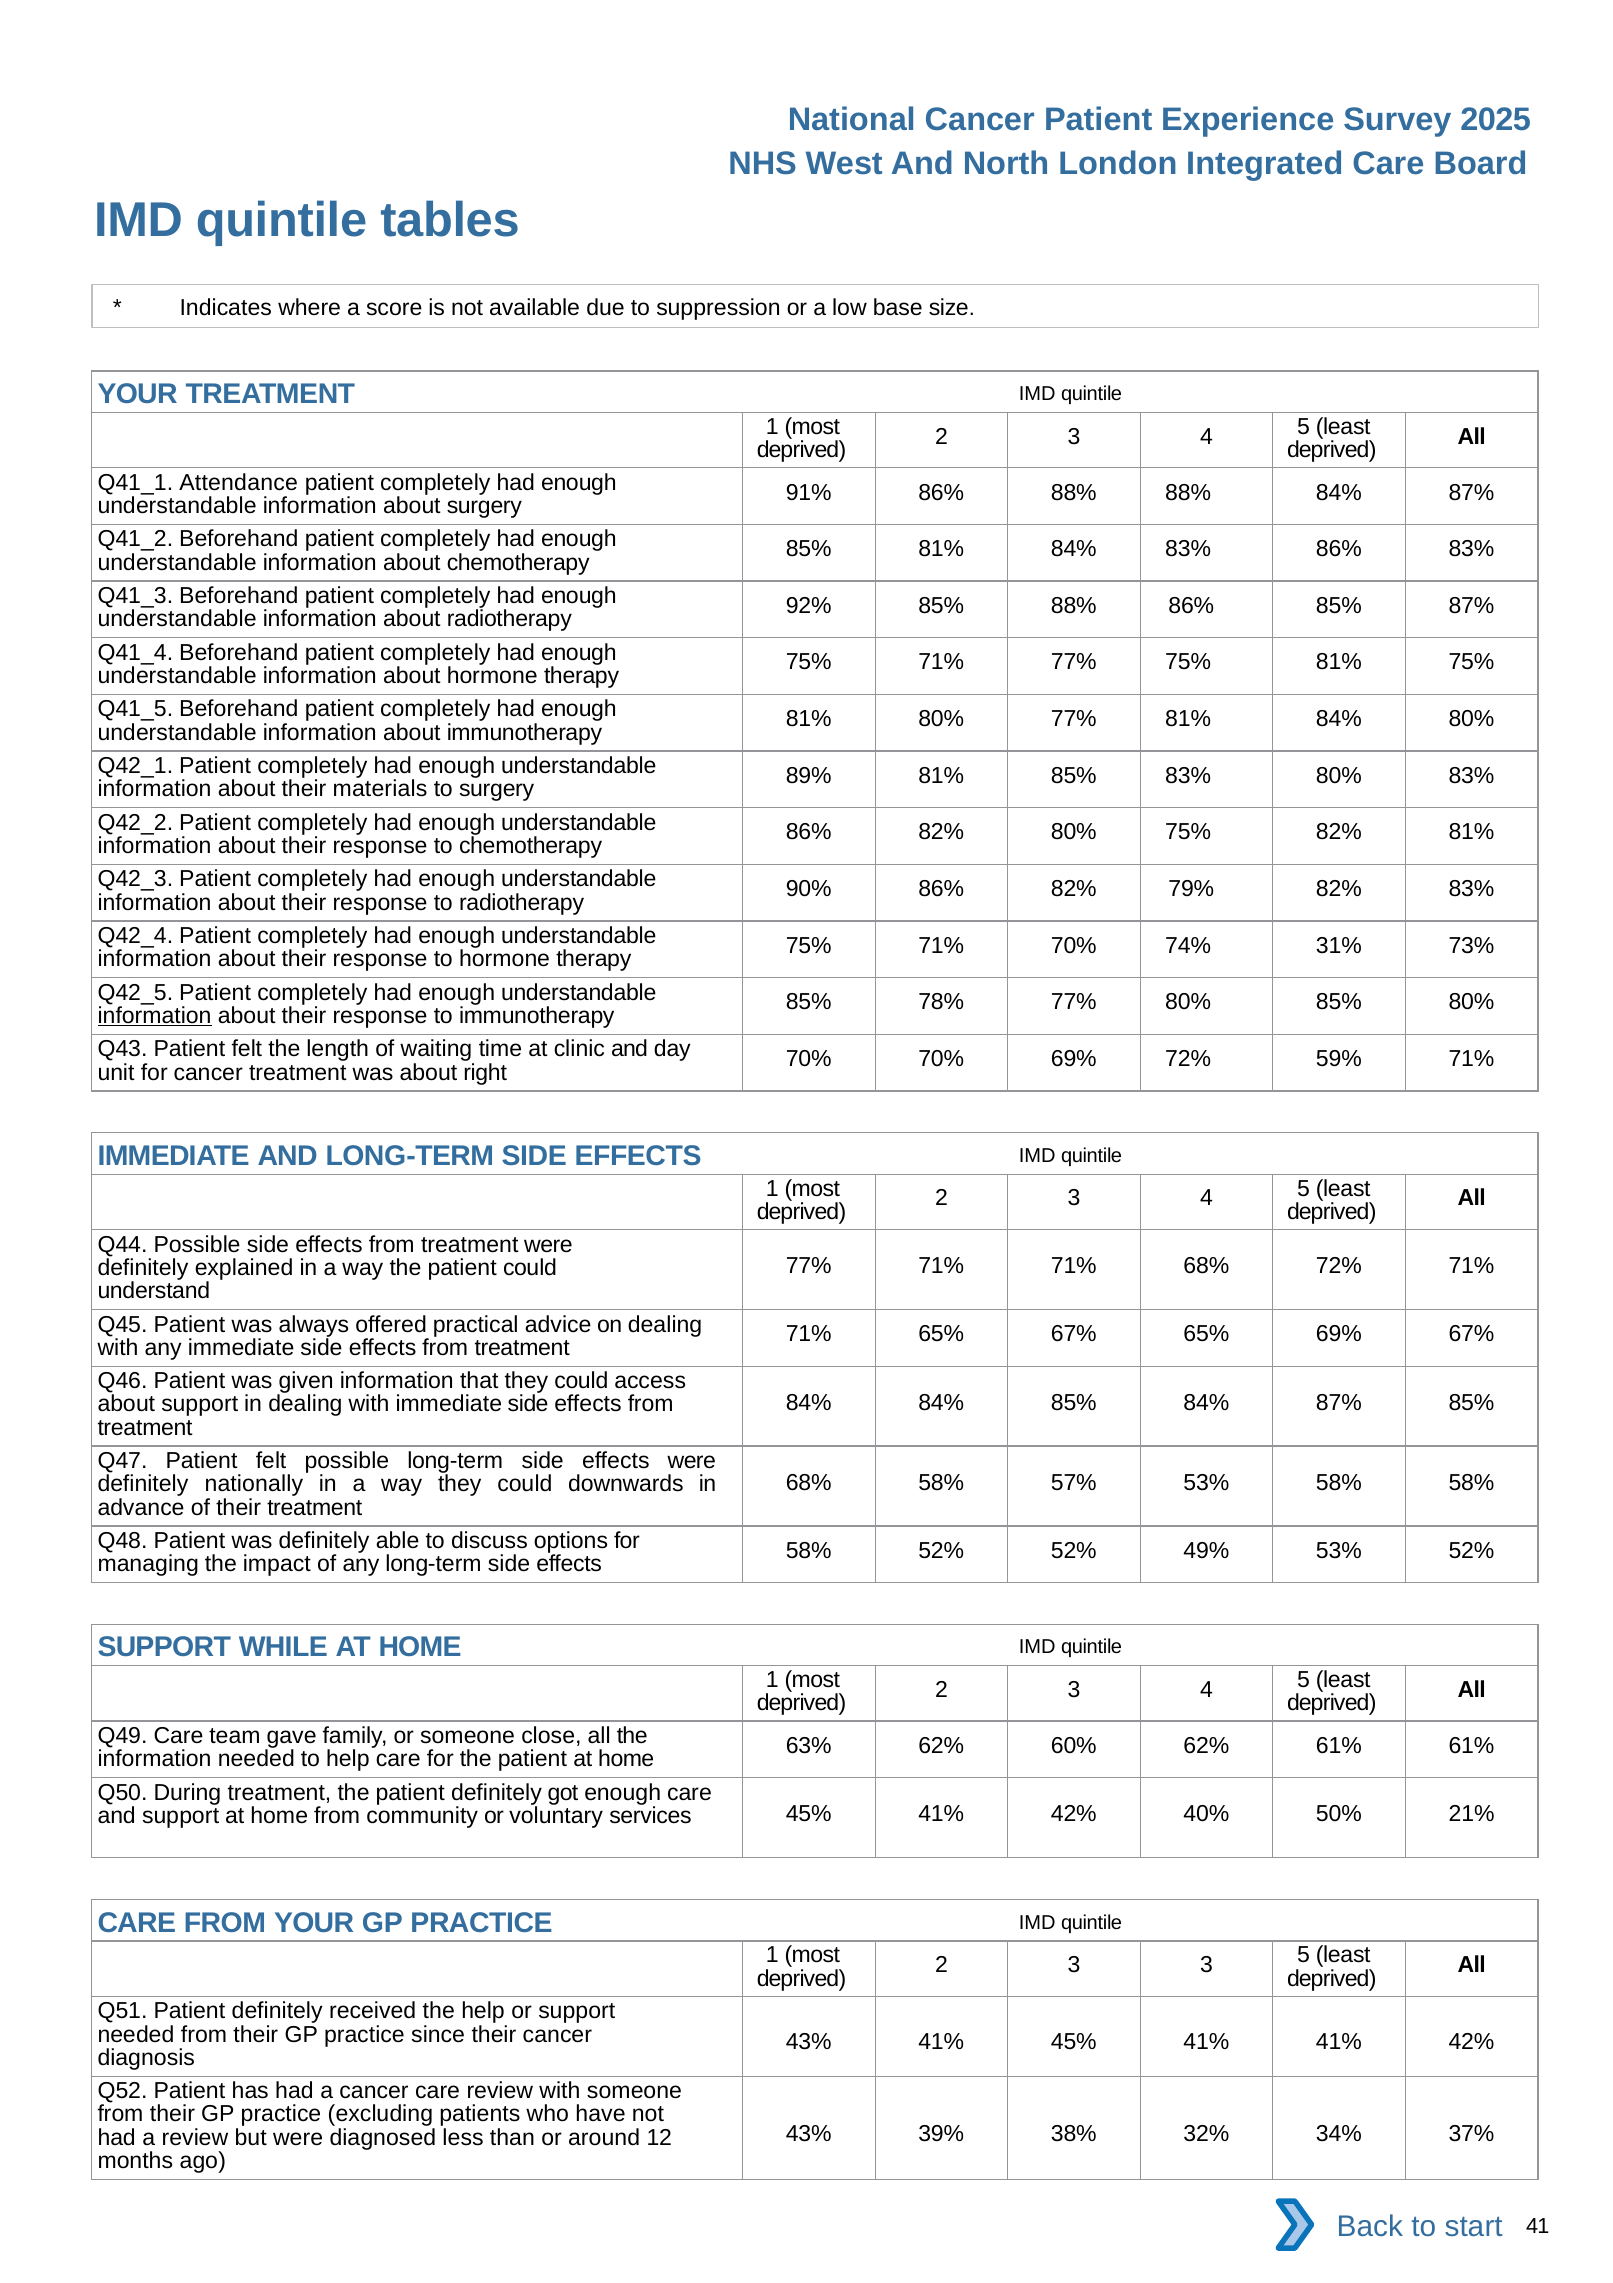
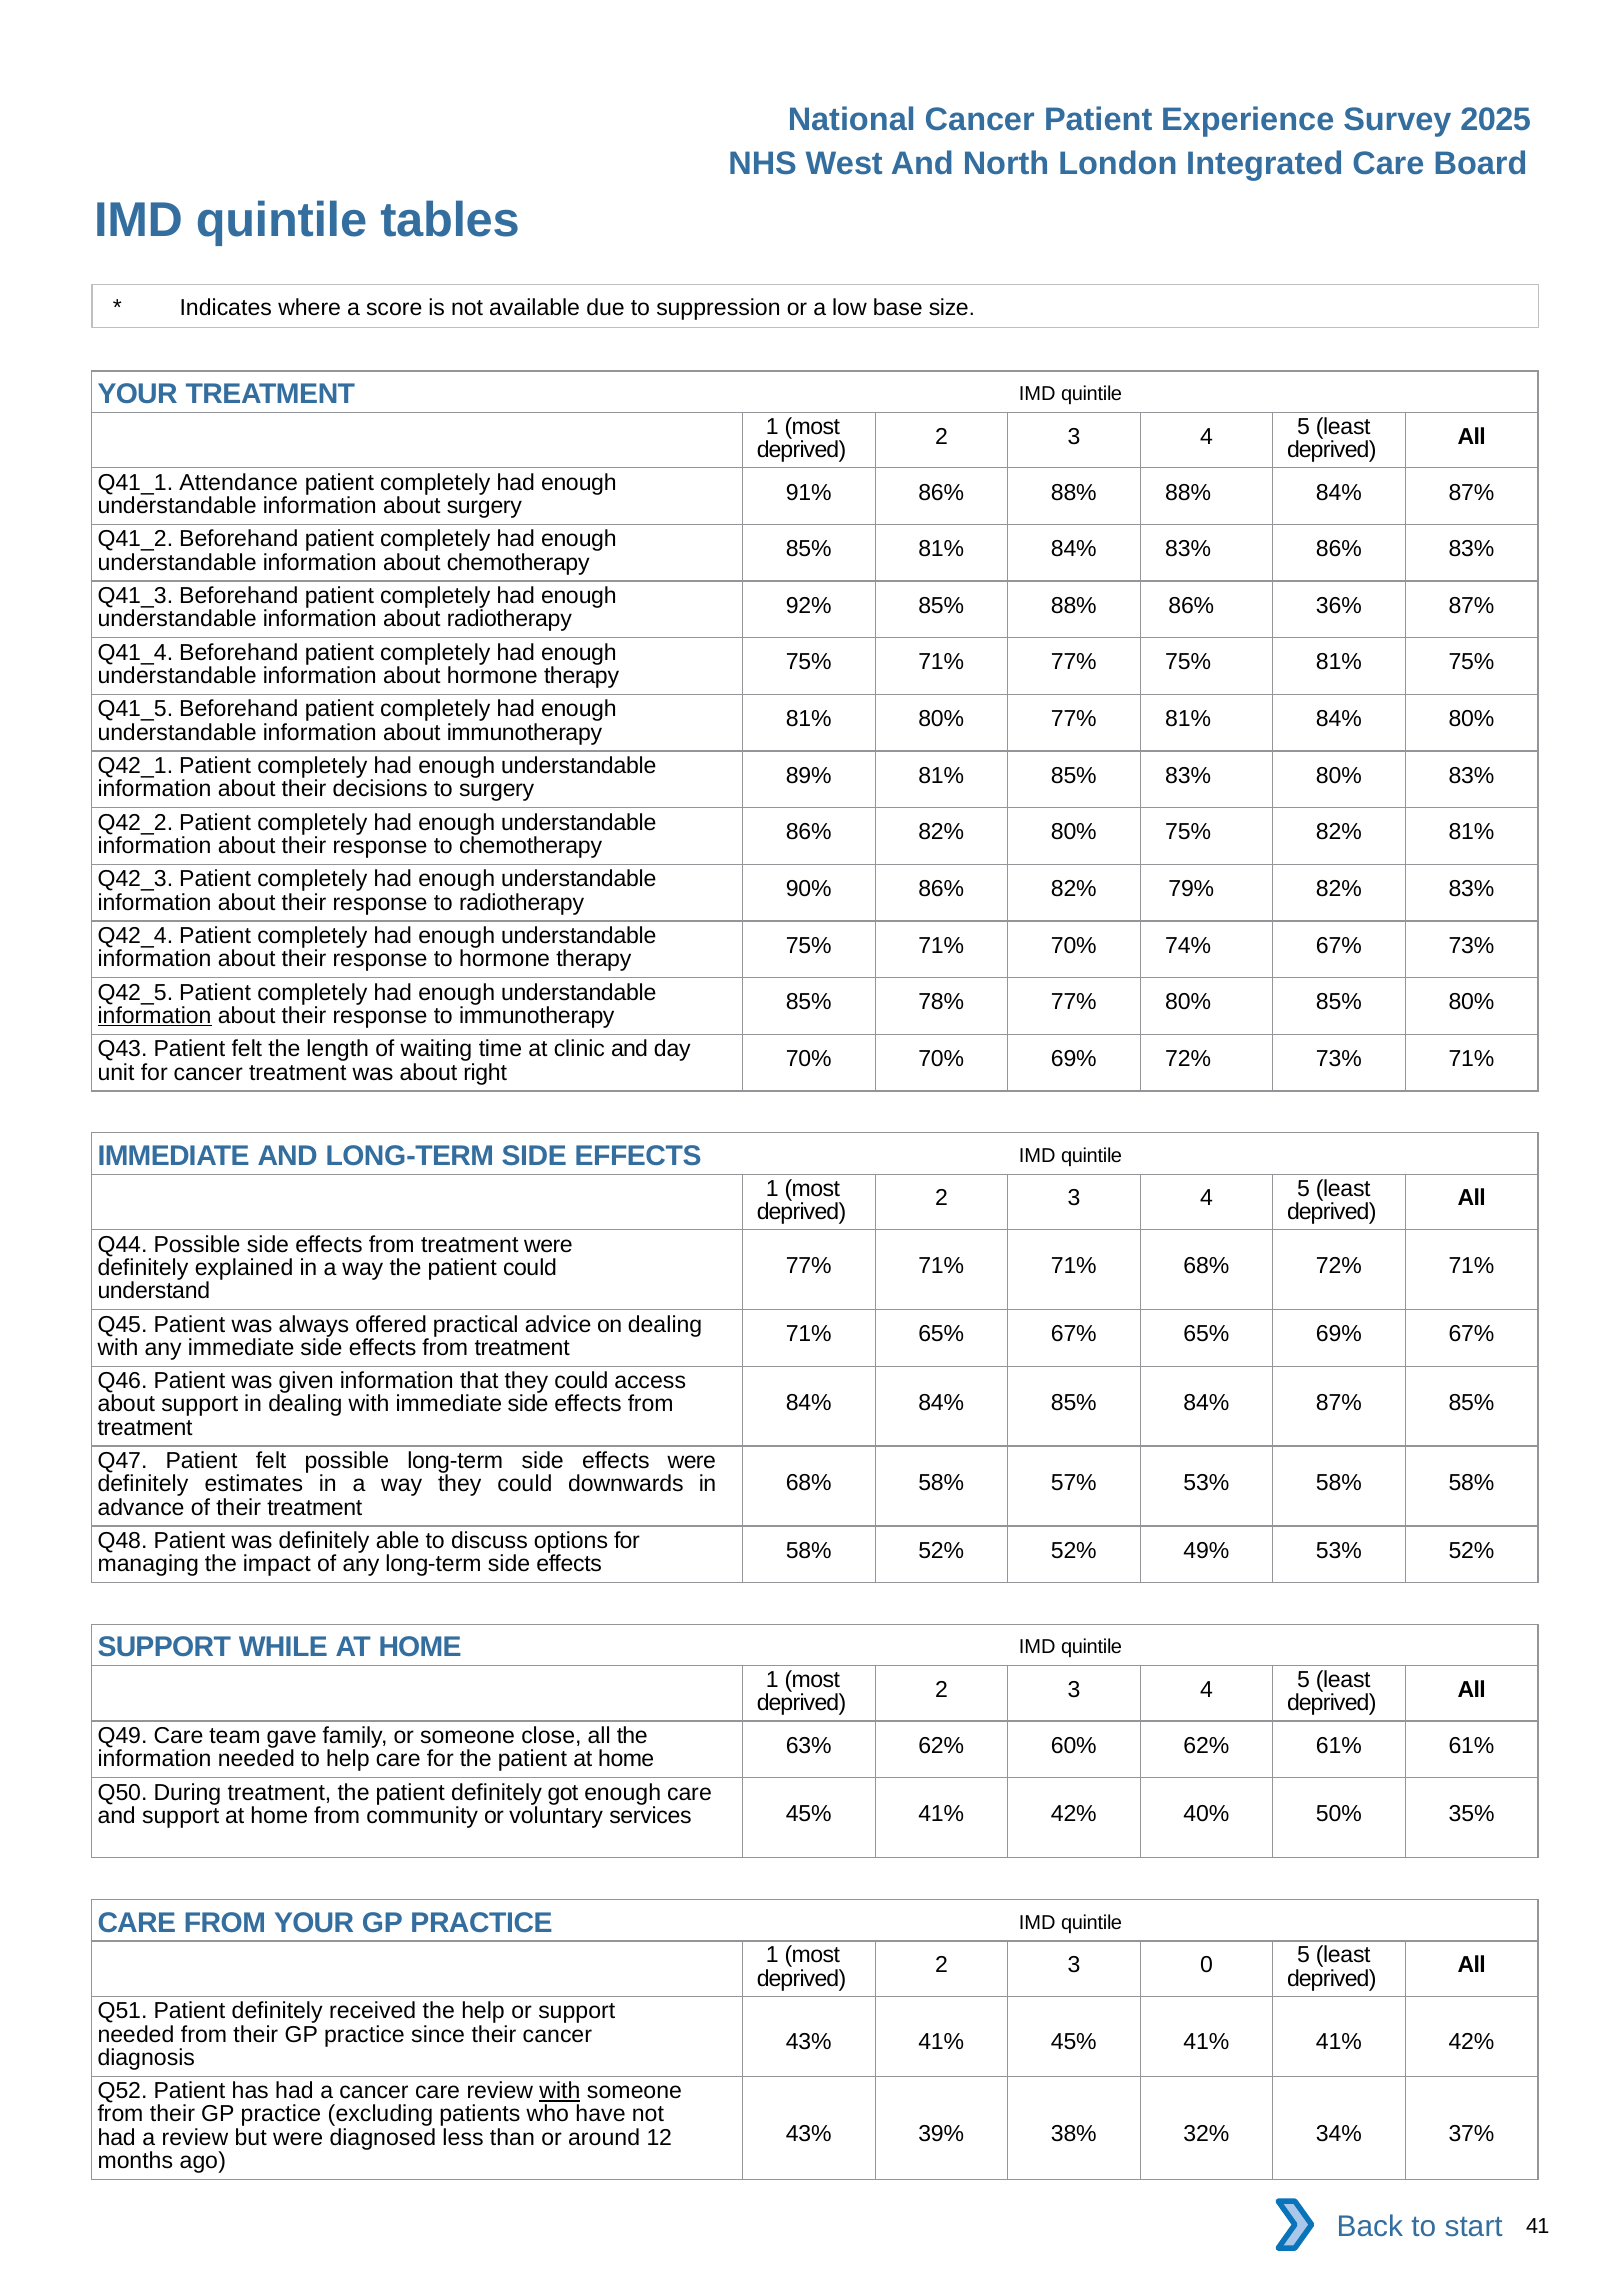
86% 85%: 85% -> 36%
materials: materials -> decisions
74% 31%: 31% -> 67%
72% 59%: 59% -> 73%
nationally: nationally -> estimates
21%: 21% -> 35%
3 3: 3 -> 0
with at (560, 2091) underline: none -> present
